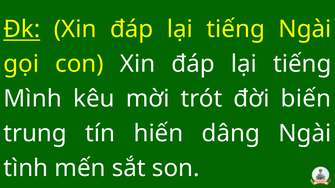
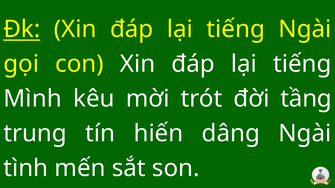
biến: biến -> tầng
